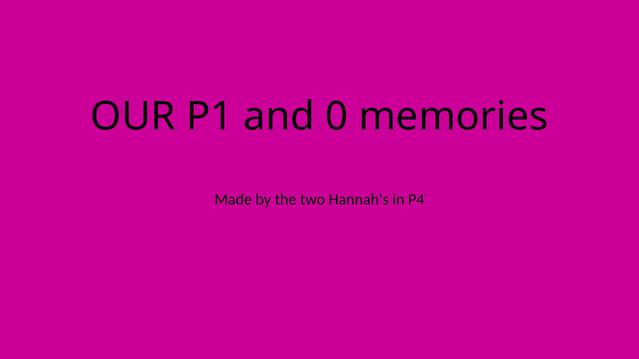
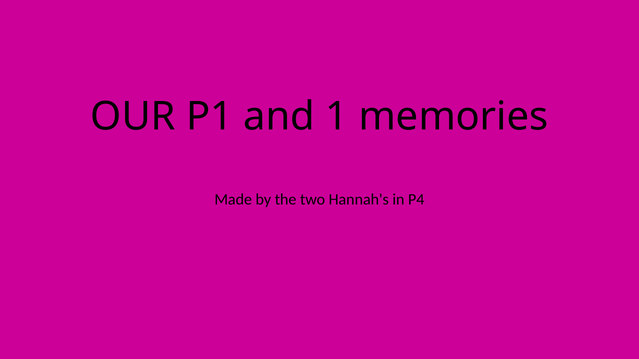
0: 0 -> 1
